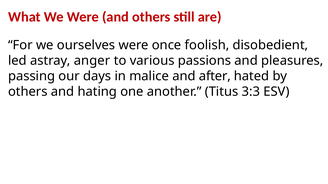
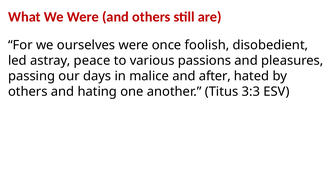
anger: anger -> peace
